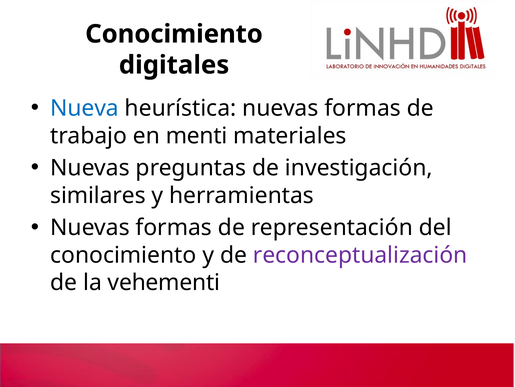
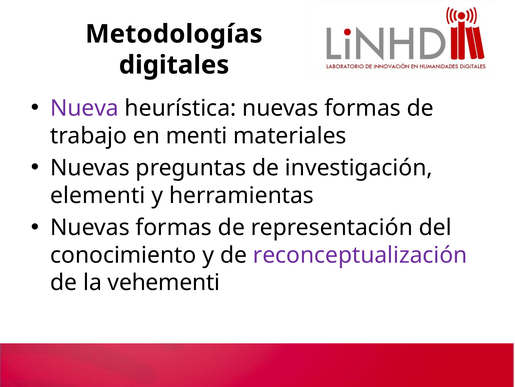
Conocimiento at (174, 34): Conocimiento -> Metodologías
Nueva colour: blue -> purple
similares: similares -> elementi
